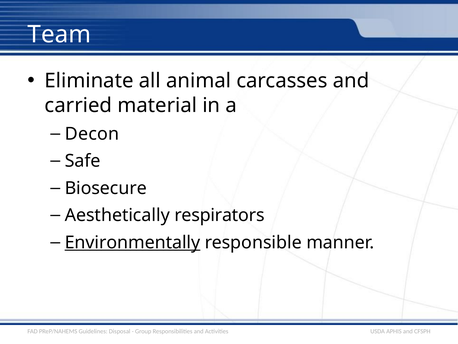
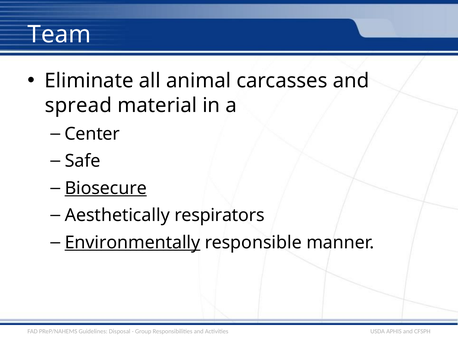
carried: carried -> spread
Decon: Decon -> Center
Biosecure underline: none -> present
